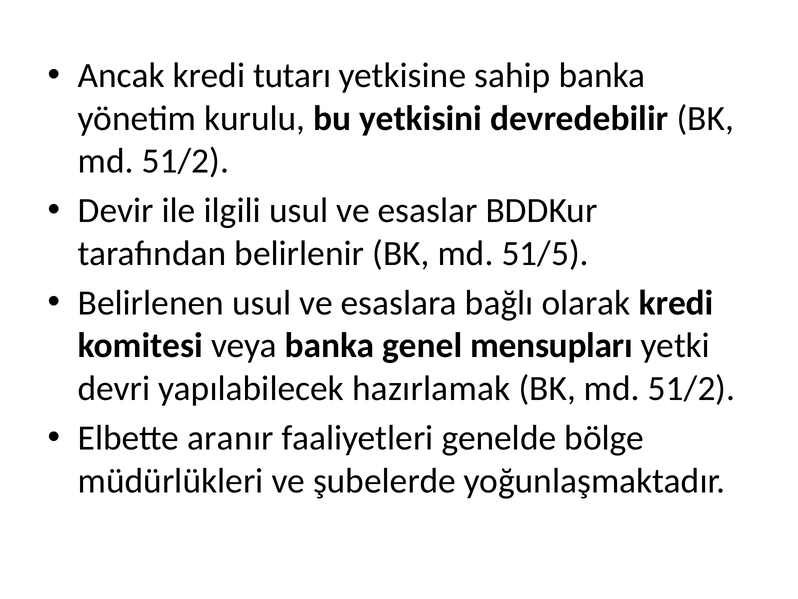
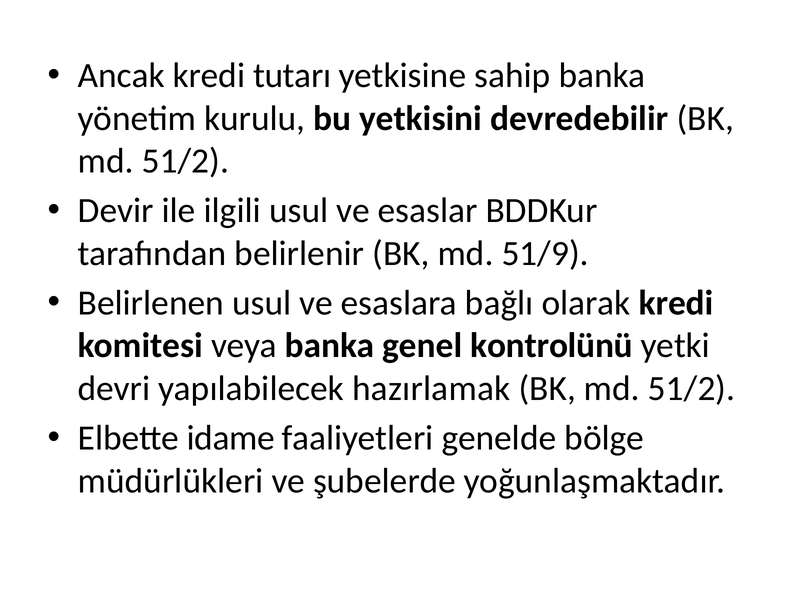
51/5: 51/5 -> 51/9
mensupları: mensupları -> kontrolünü
aranır: aranır -> idame
